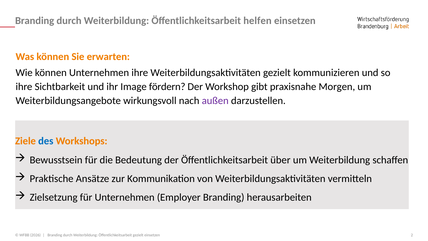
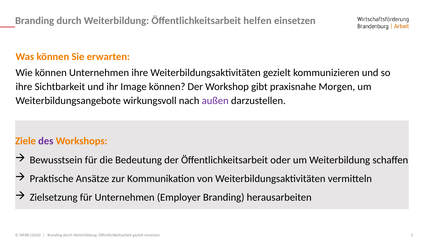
Image fördern: fördern -> können
des colour: blue -> purple
über: über -> oder
